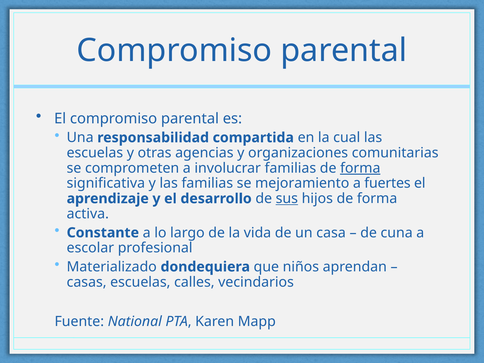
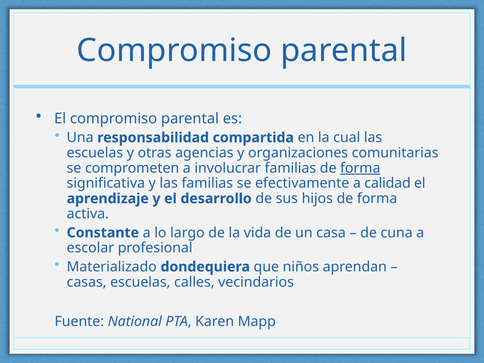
mejoramiento: mejoramiento -> efectivamente
fuertes: fuertes -> calidad
sus underline: present -> none
